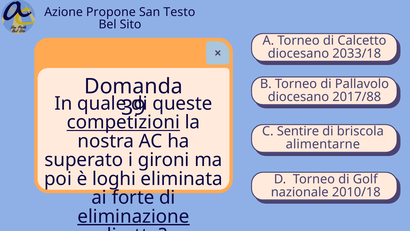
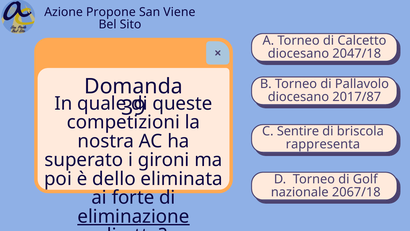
Testo: Testo -> Viene
2033/18: 2033/18 -> 2047/18
2017/88: 2017/88 -> 2017/87
competizioni underline: present -> none
alimentarne: alimentarne -> rappresenta
loghi: loghi -> dello
2010/18: 2010/18 -> 2067/18
